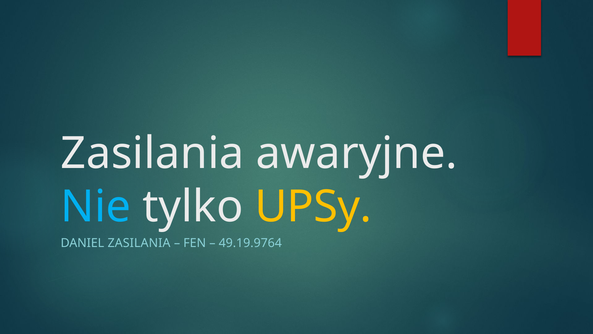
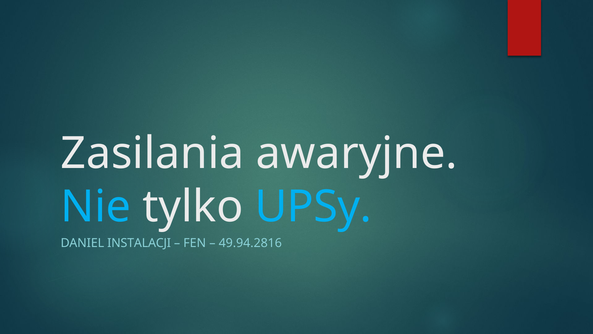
UPSy colour: yellow -> light blue
DANIEL ZASILANIA: ZASILANIA -> INSTALACJI
49.19.9764: 49.19.9764 -> 49.94.2816
